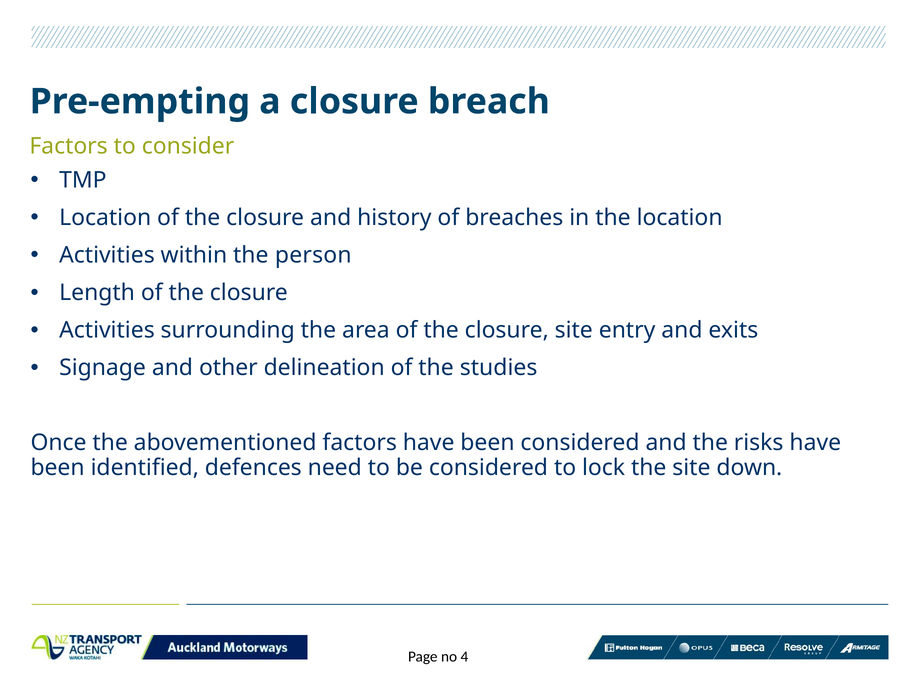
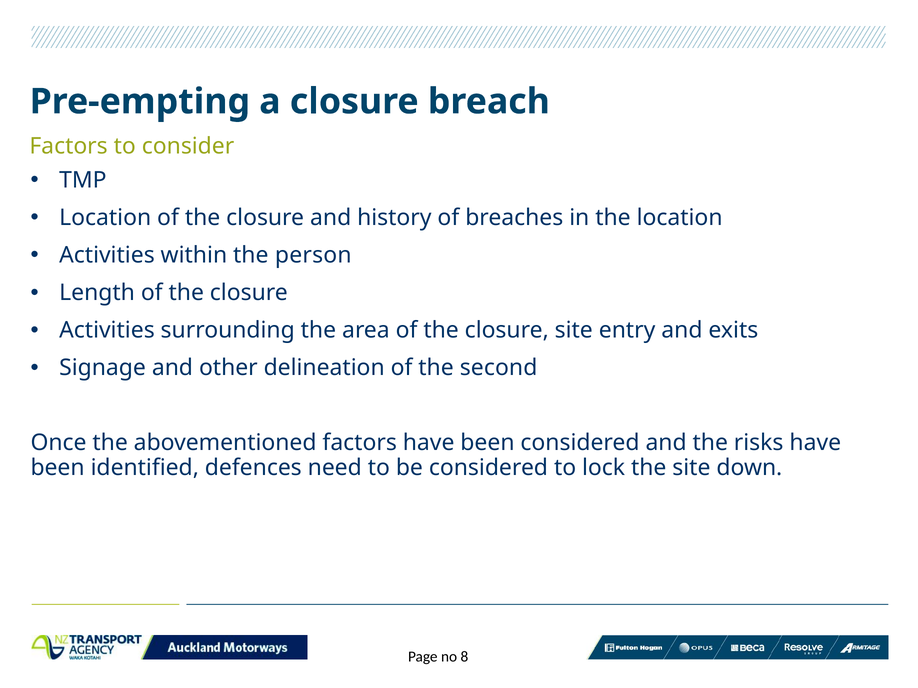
studies: studies -> second
4: 4 -> 8
